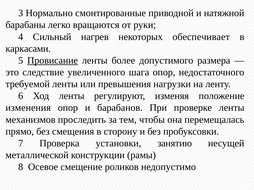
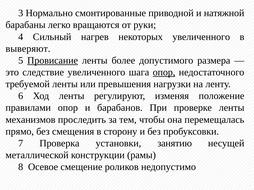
некоторых обеспечивает: обеспечивает -> увеличенного
каркасами: каркасами -> выверяют
опор at (164, 72) underline: none -> present
изменения: изменения -> правилами
